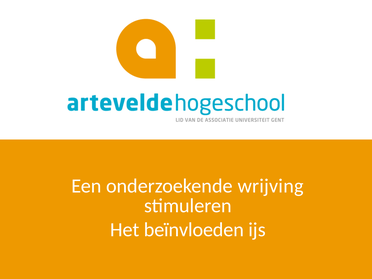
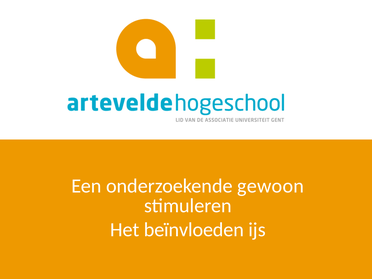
wrijving: wrijving -> gewoon
